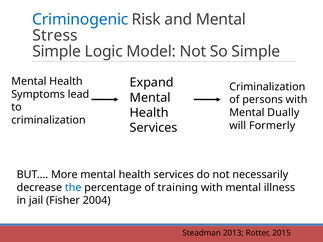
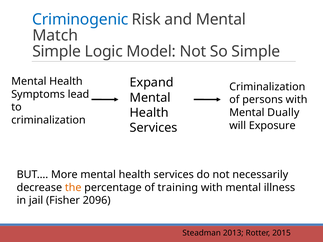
Stress: Stress -> Match
Formerly: Formerly -> Exposure
the colour: blue -> orange
2004: 2004 -> 2096
